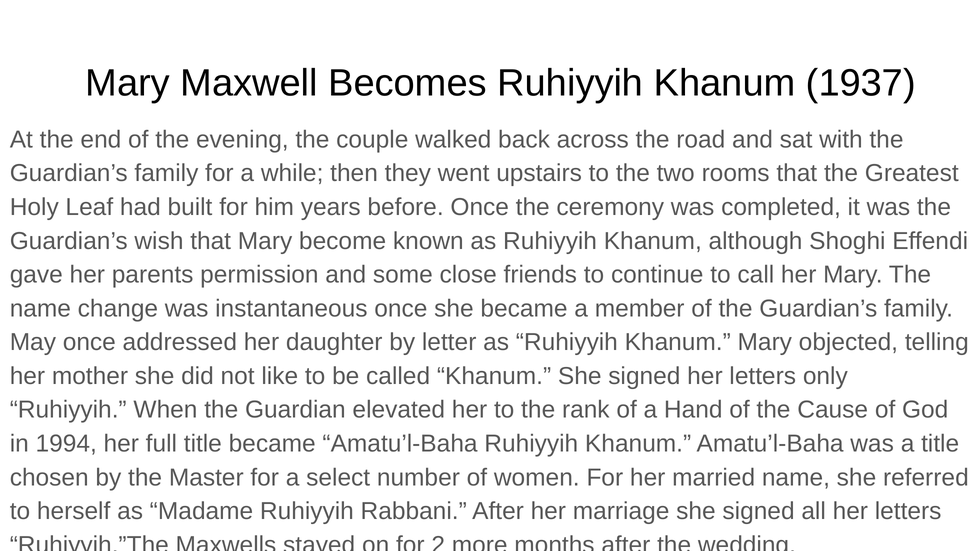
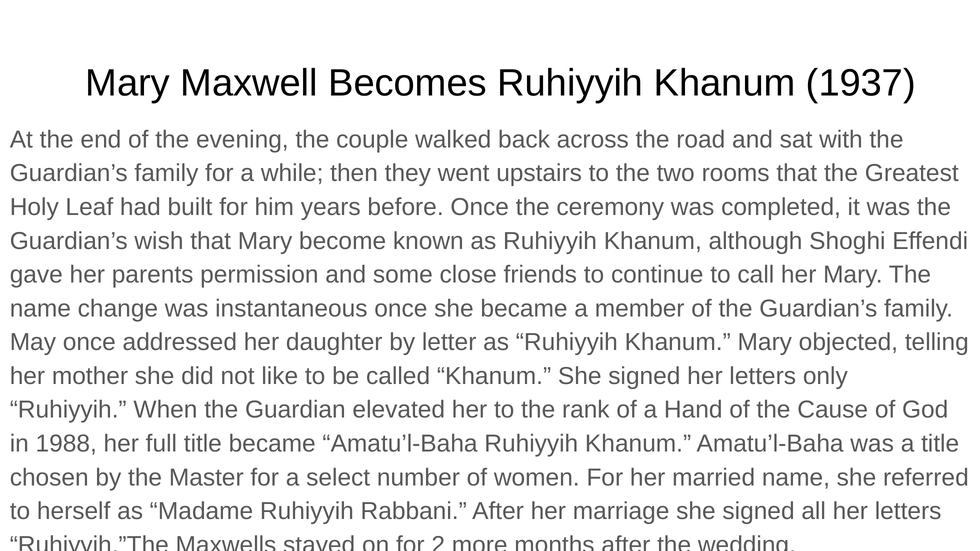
1994: 1994 -> 1988
